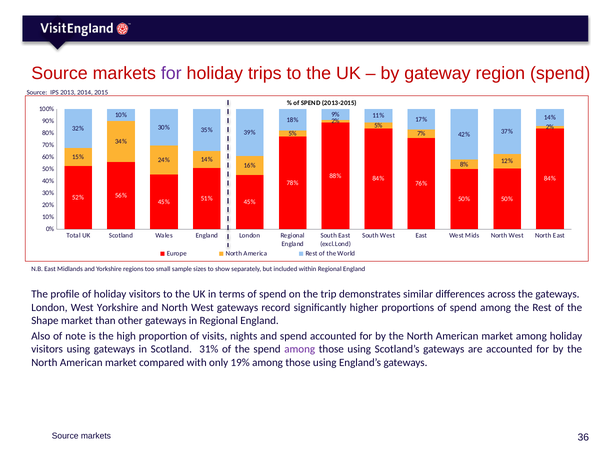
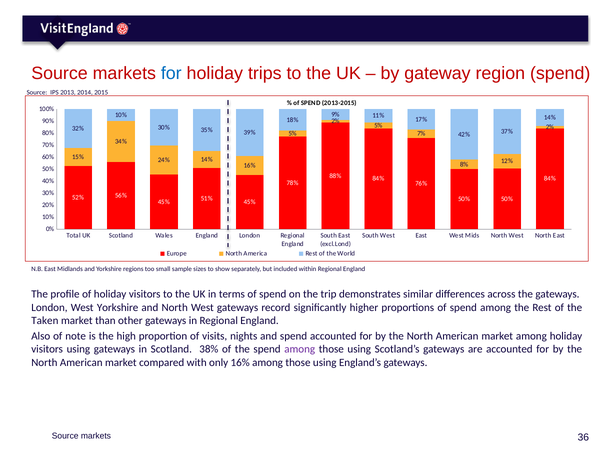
for at (171, 73) colour: purple -> blue
Shape: Shape -> Taken
31%: 31% -> 38%
only 19%: 19% -> 16%
